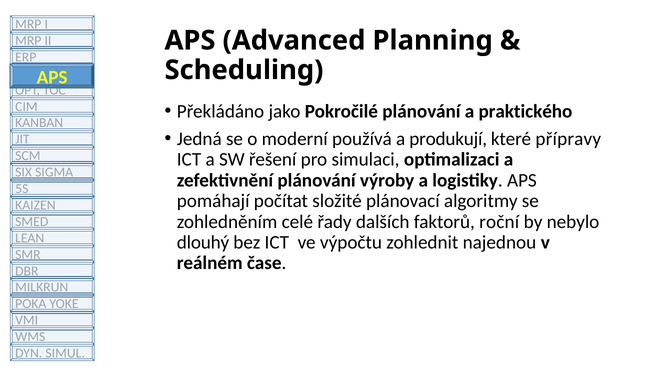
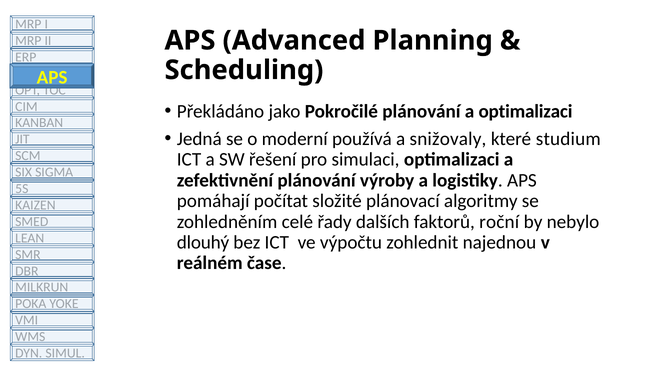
a praktického: praktického -> optimalizaci
produkují: produkují -> snižovaly
přípravy: přípravy -> studium
